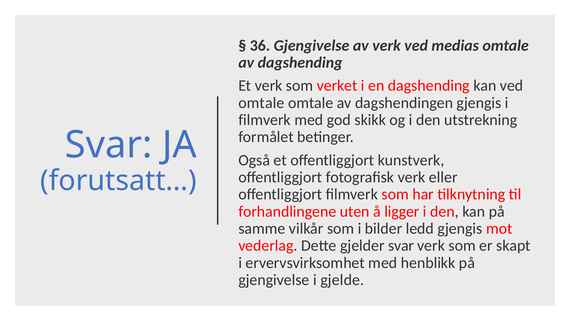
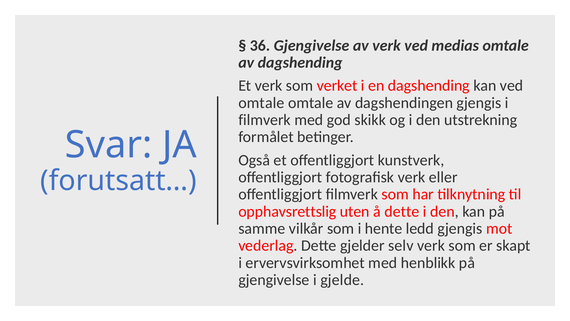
forhandlingene: forhandlingene -> opphavsrettslig
å ligger: ligger -> dette
bilder: bilder -> hente
gjelder svar: svar -> selv
